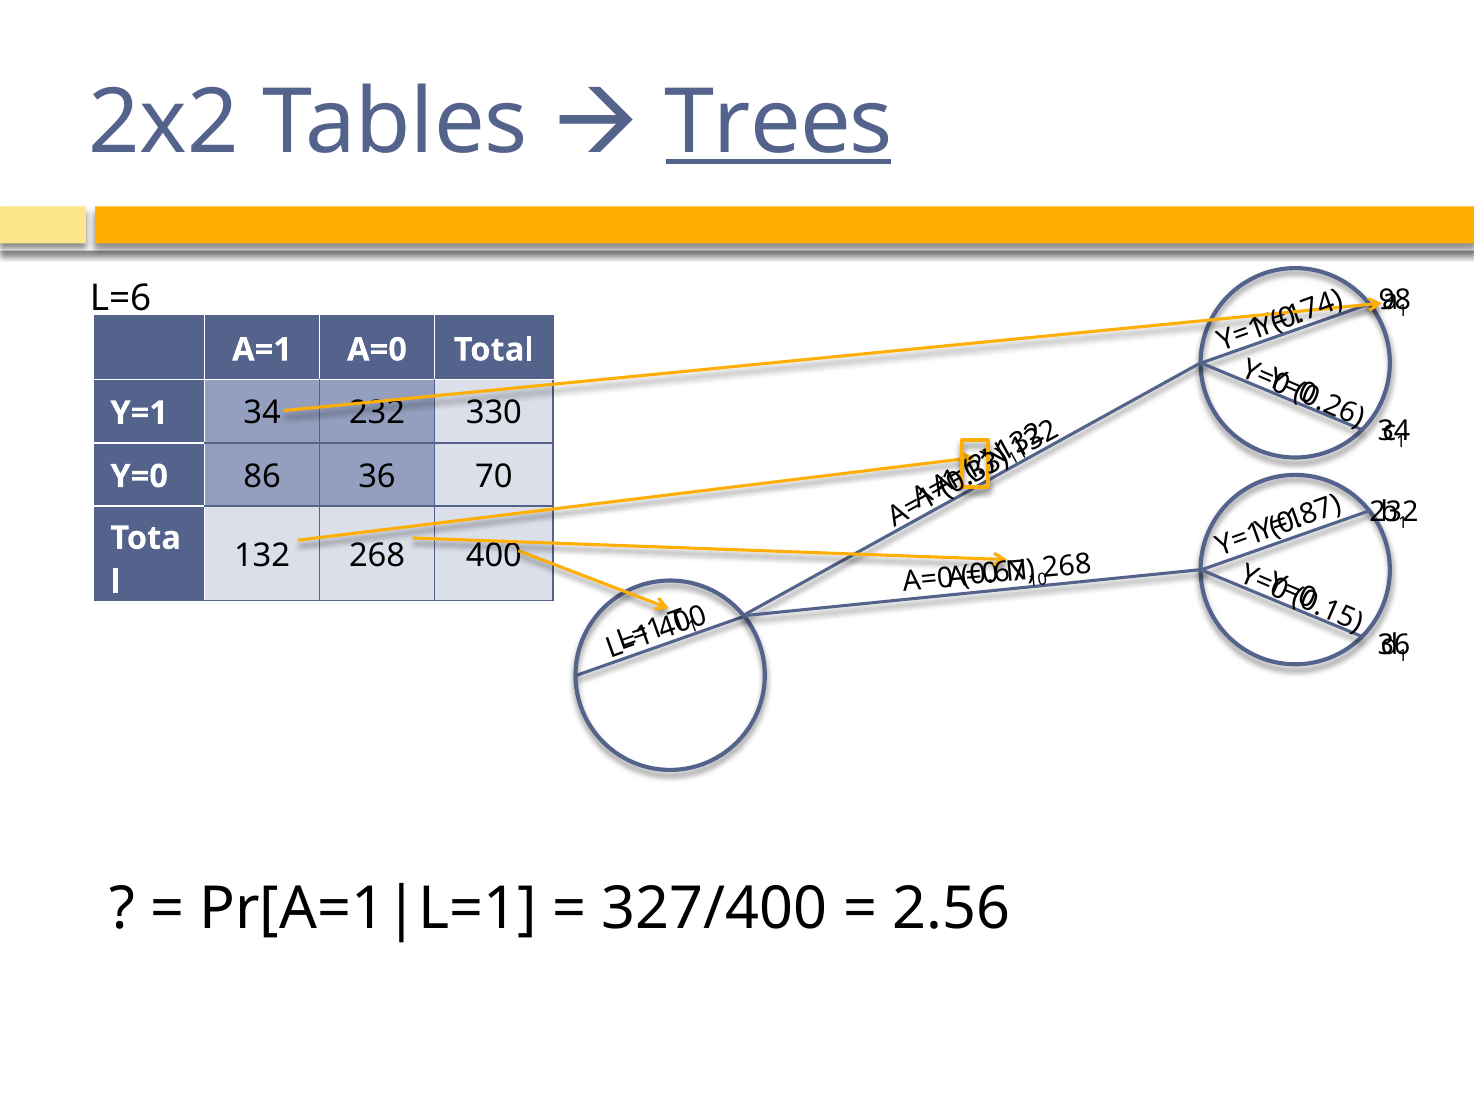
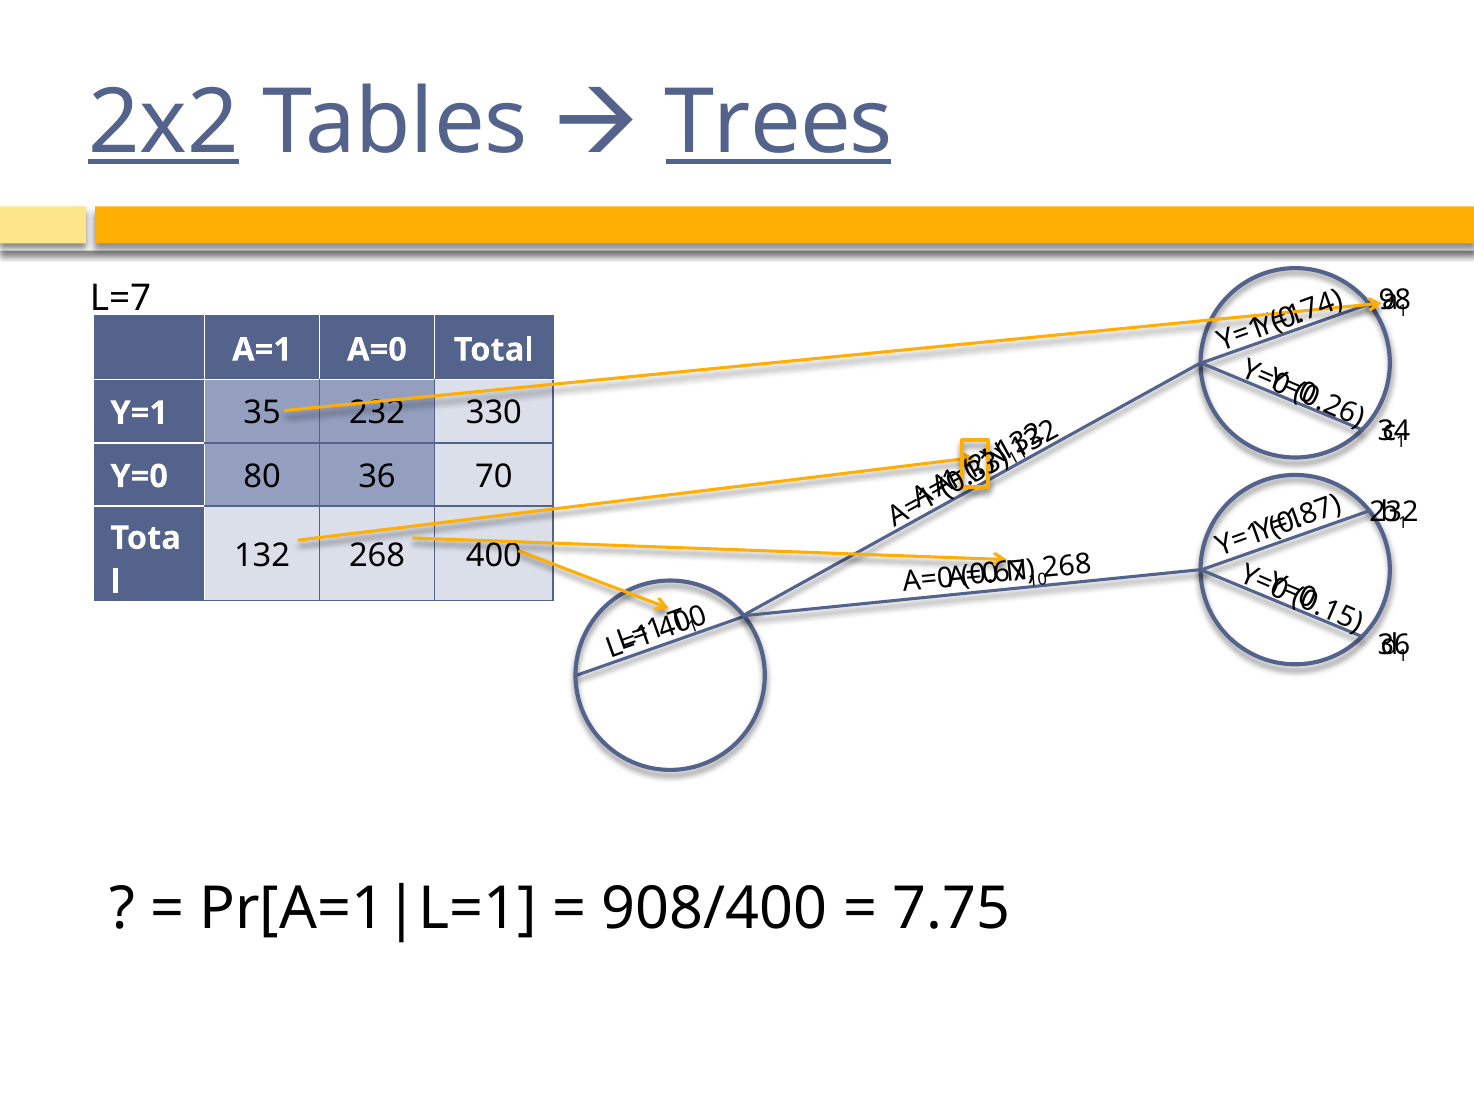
2x2 underline: none -> present
L=6: L=6 -> L=7
Y=1 34: 34 -> 35
86: 86 -> 80
327/400: 327/400 -> 908/400
2.56: 2.56 -> 7.75
